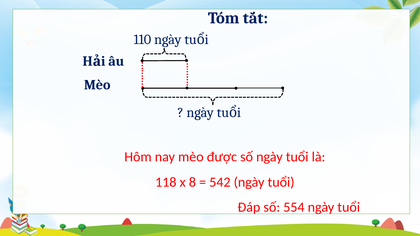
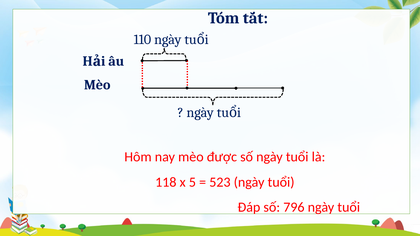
8: 8 -> 5
542: 542 -> 523
554: 554 -> 796
